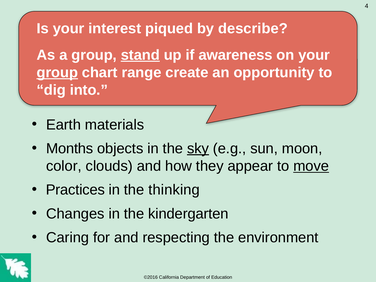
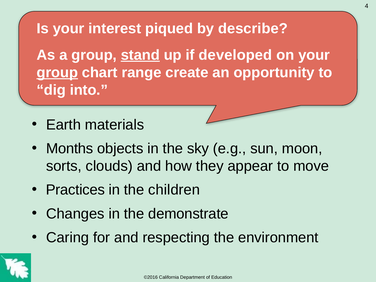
awareness: awareness -> developed
sky underline: present -> none
color: color -> sorts
move underline: present -> none
thinking: thinking -> children
kindergarten: kindergarten -> demonstrate
